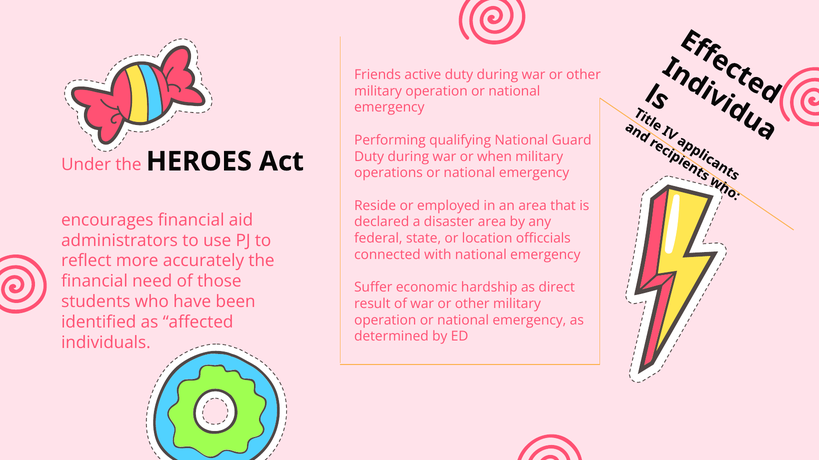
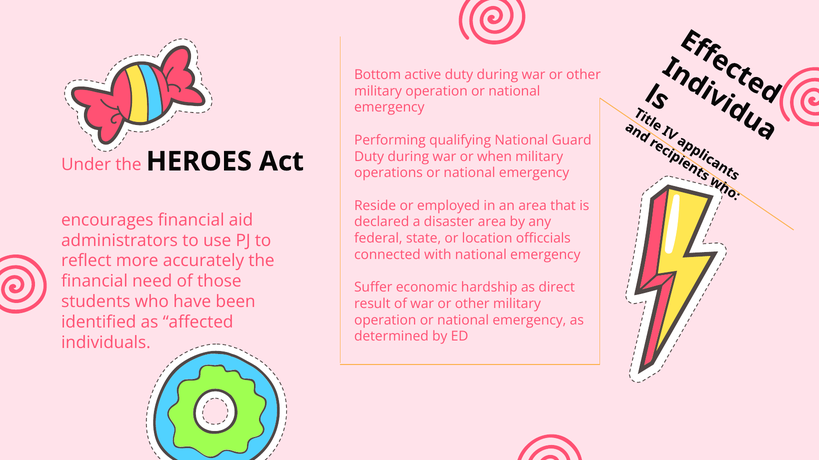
Friends: Friends -> Bottom
